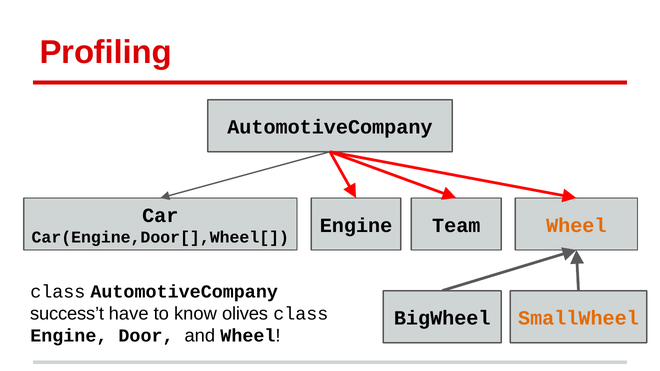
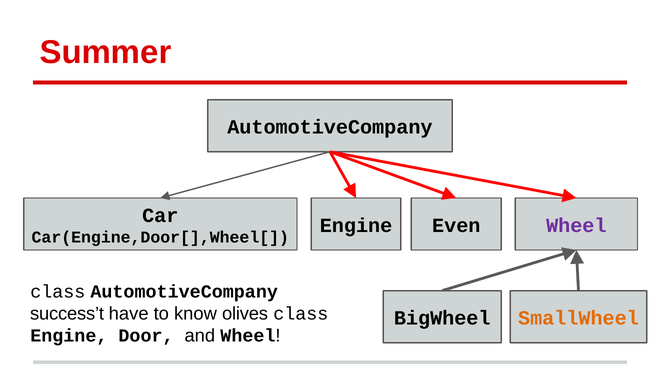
Profiling: Profiling -> Summer
Team: Team -> Even
Wheel at (576, 226) colour: orange -> purple
